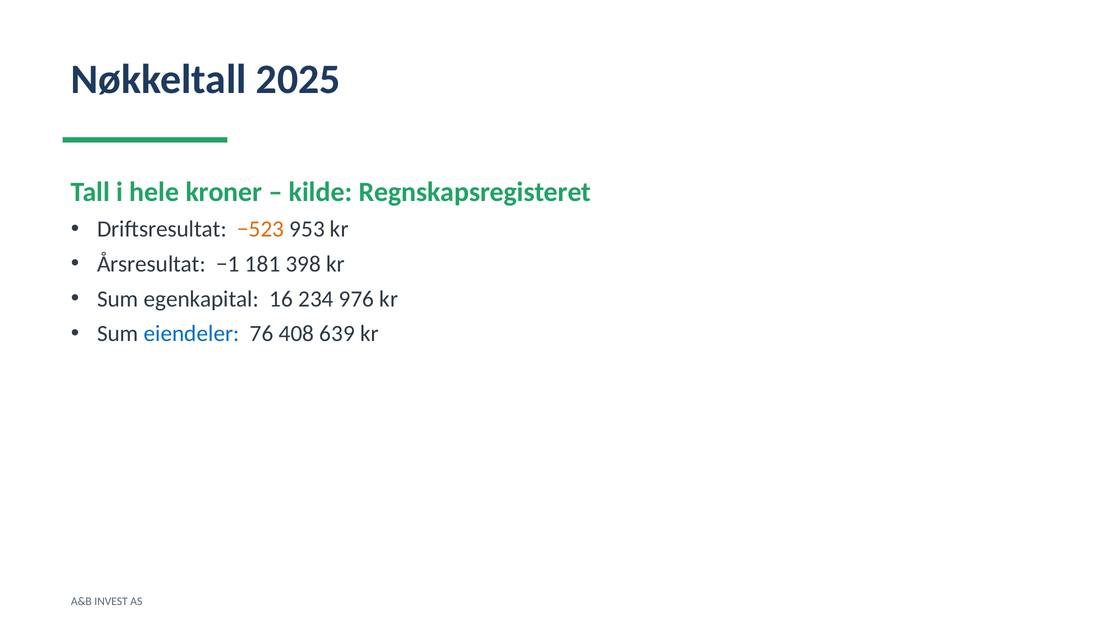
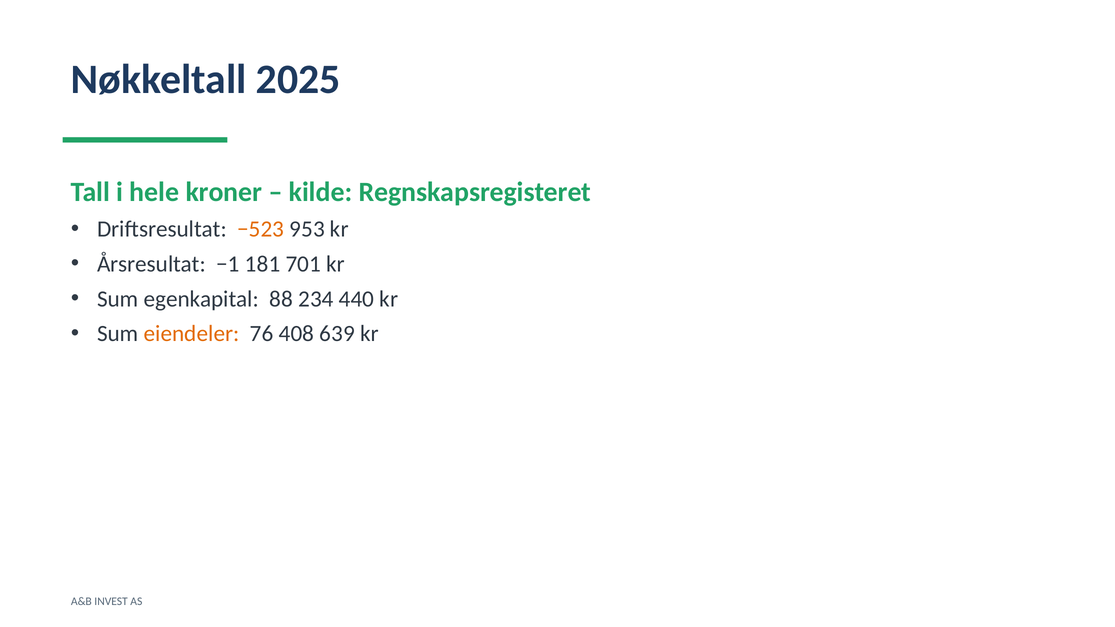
398: 398 -> 701
16: 16 -> 88
976: 976 -> 440
eiendeler colour: blue -> orange
